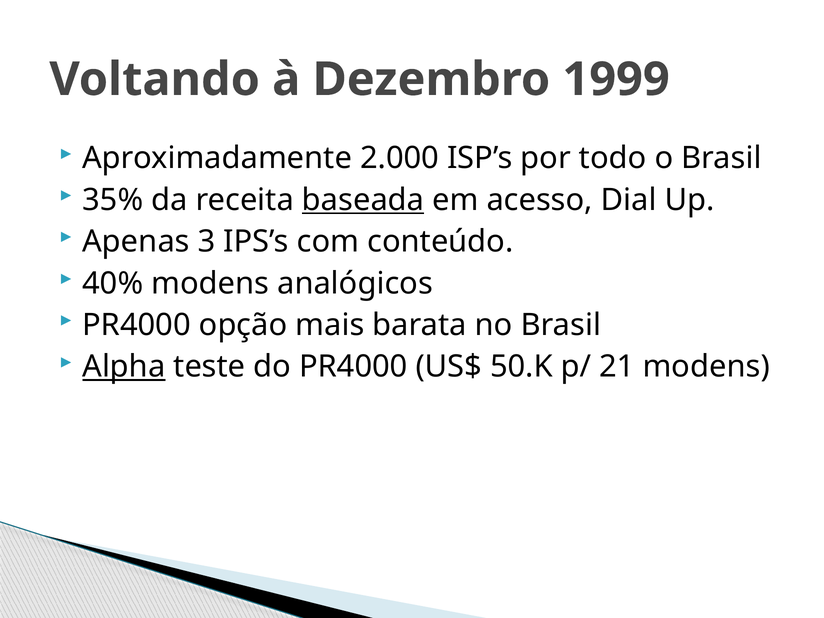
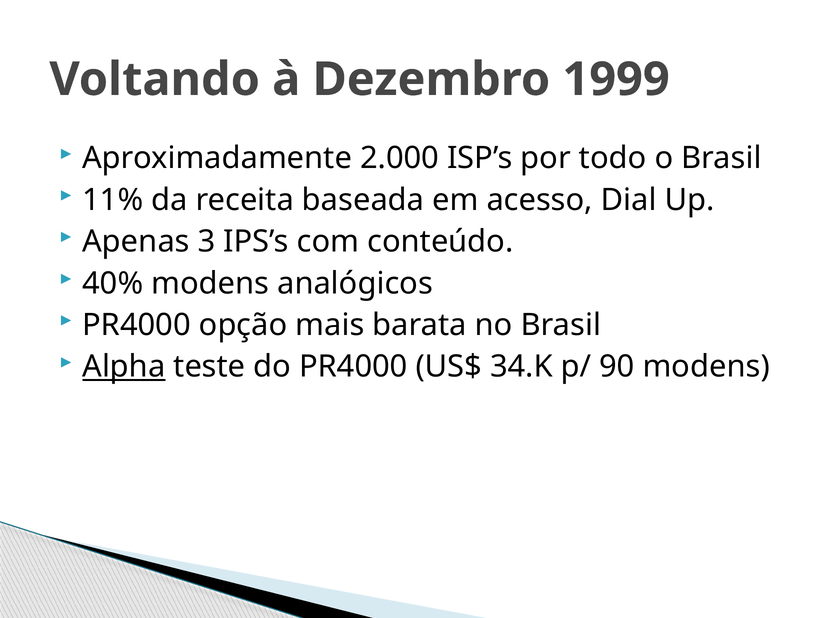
35%: 35% -> 11%
baseada underline: present -> none
50.K: 50.K -> 34.K
21: 21 -> 90
